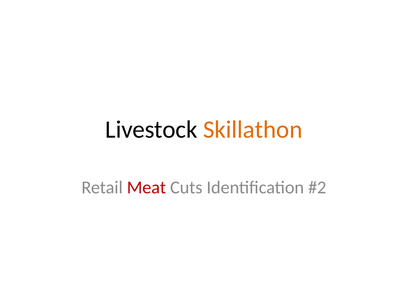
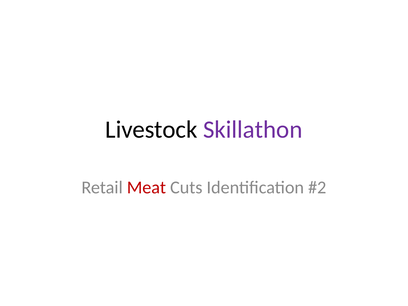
Skillathon colour: orange -> purple
